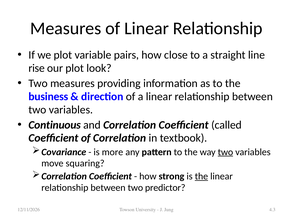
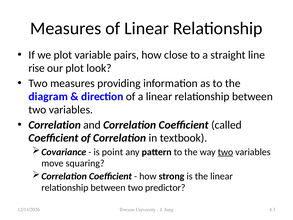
business: business -> diagram
Continuous at (55, 125): Continuous -> Correlation
more: more -> point
the at (201, 176) underline: present -> none
